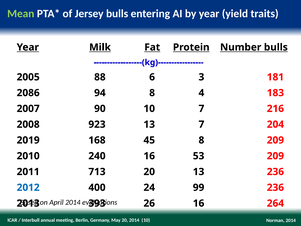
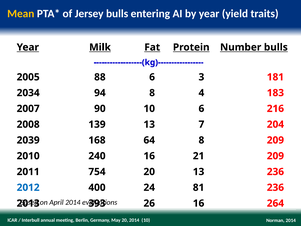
Mean colour: light green -> yellow
2086: 2086 -> 2034
10 7: 7 -> 6
923: 923 -> 139
2019: 2019 -> 2039
45: 45 -> 64
53: 53 -> 21
713: 713 -> 754
99: 99 -> 81
